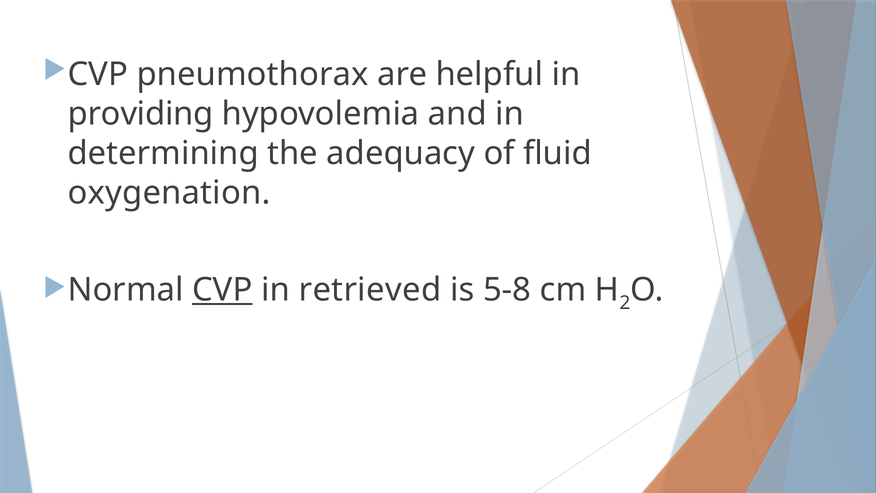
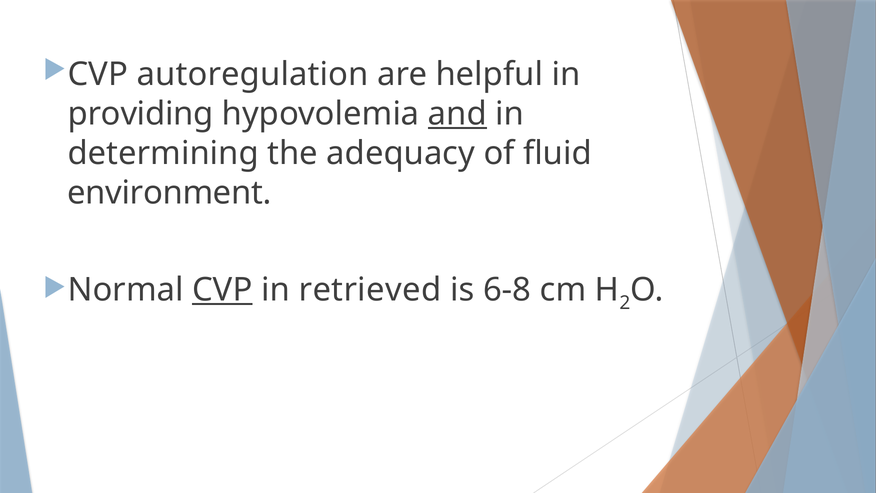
pneumothorax: pneumothorax -> autoregulation
and underline: none -> present
oxygenation: oxygenation -> environment
5-8: 5-8 -> 6-8
